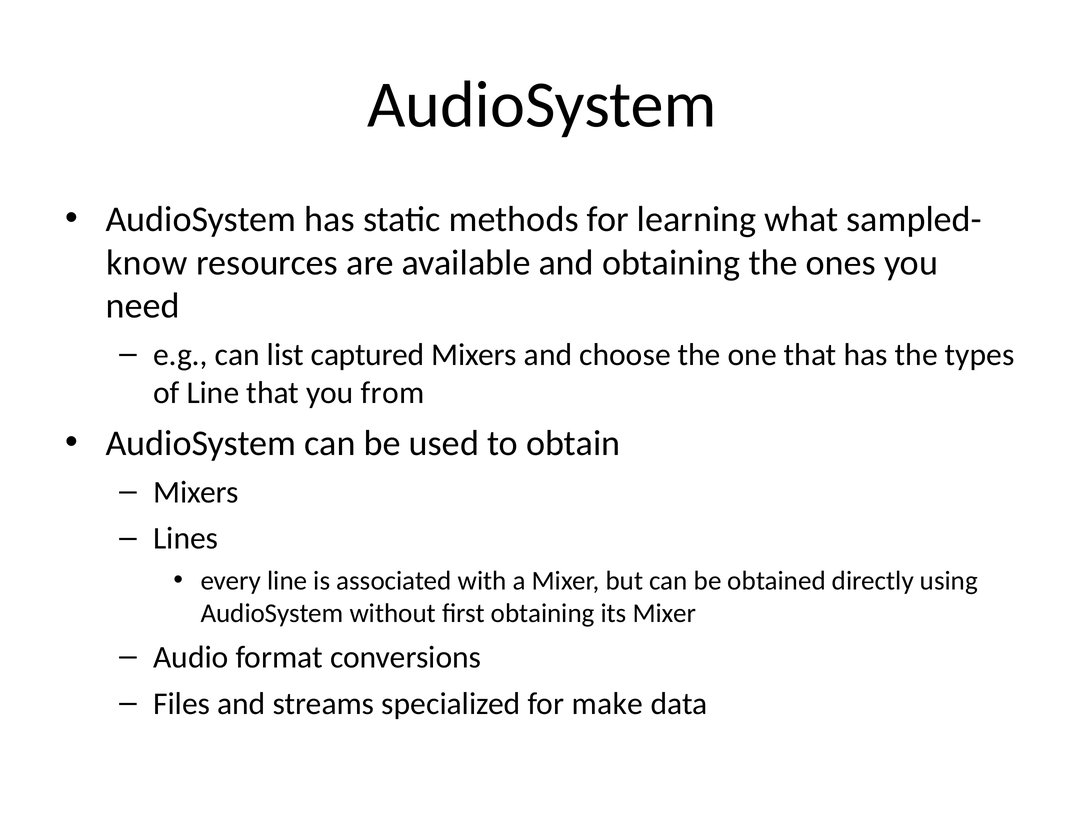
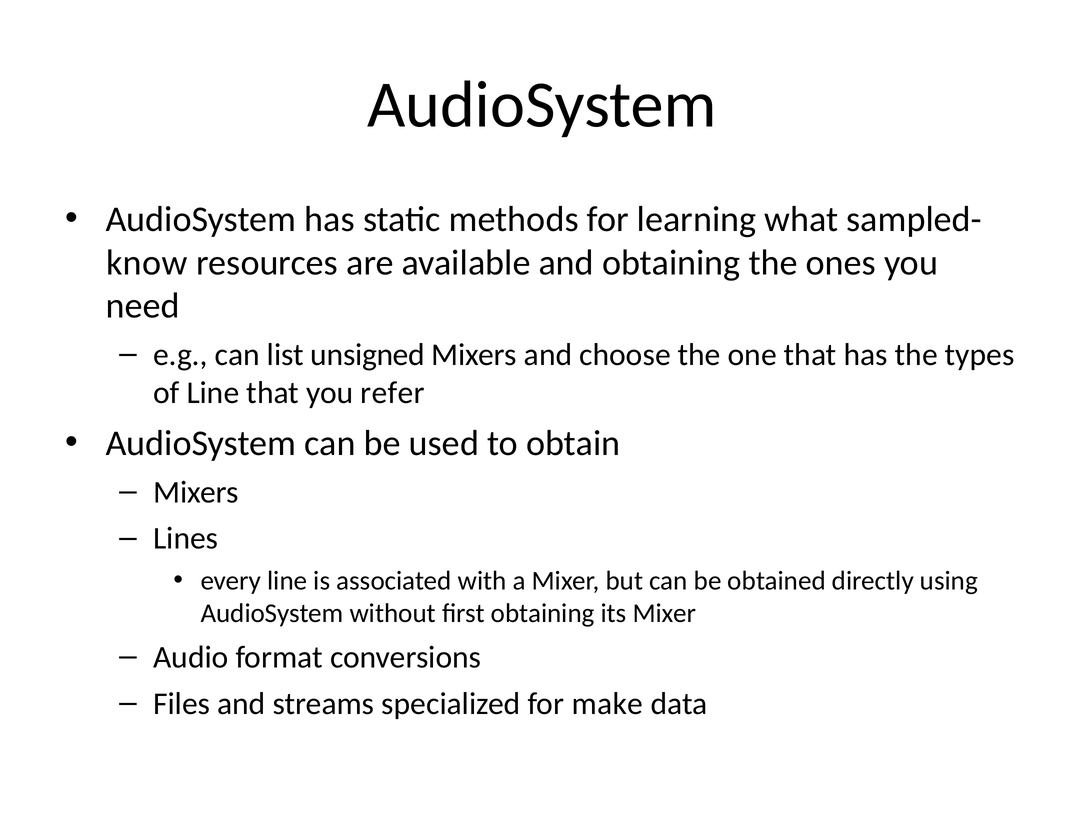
captured: captured -> unsigned
from: from -> refer
